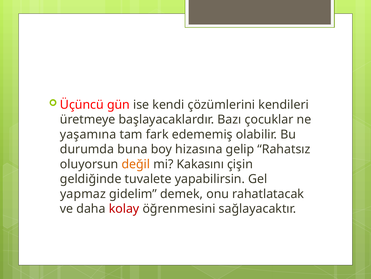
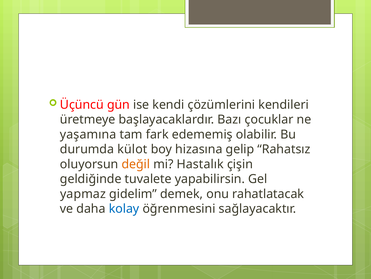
buna: buna -> külot
Kakasını: Kakasını -> Hastalık
kolay colour: red -> blue
